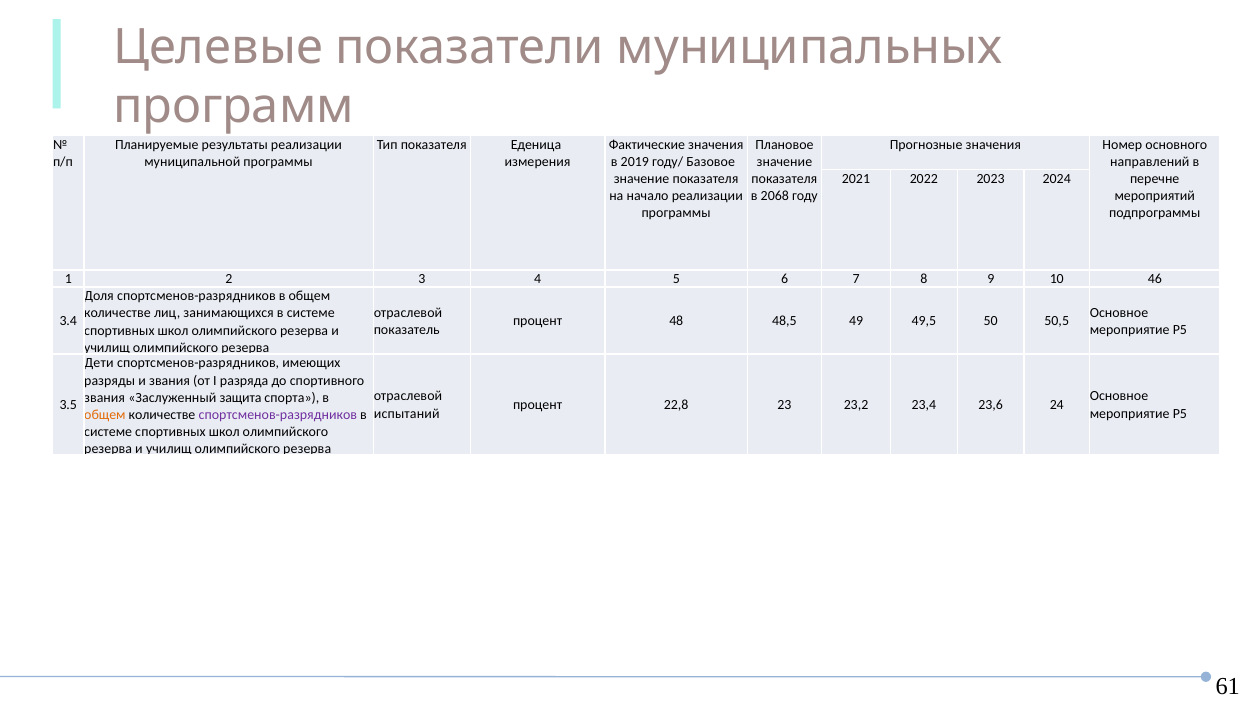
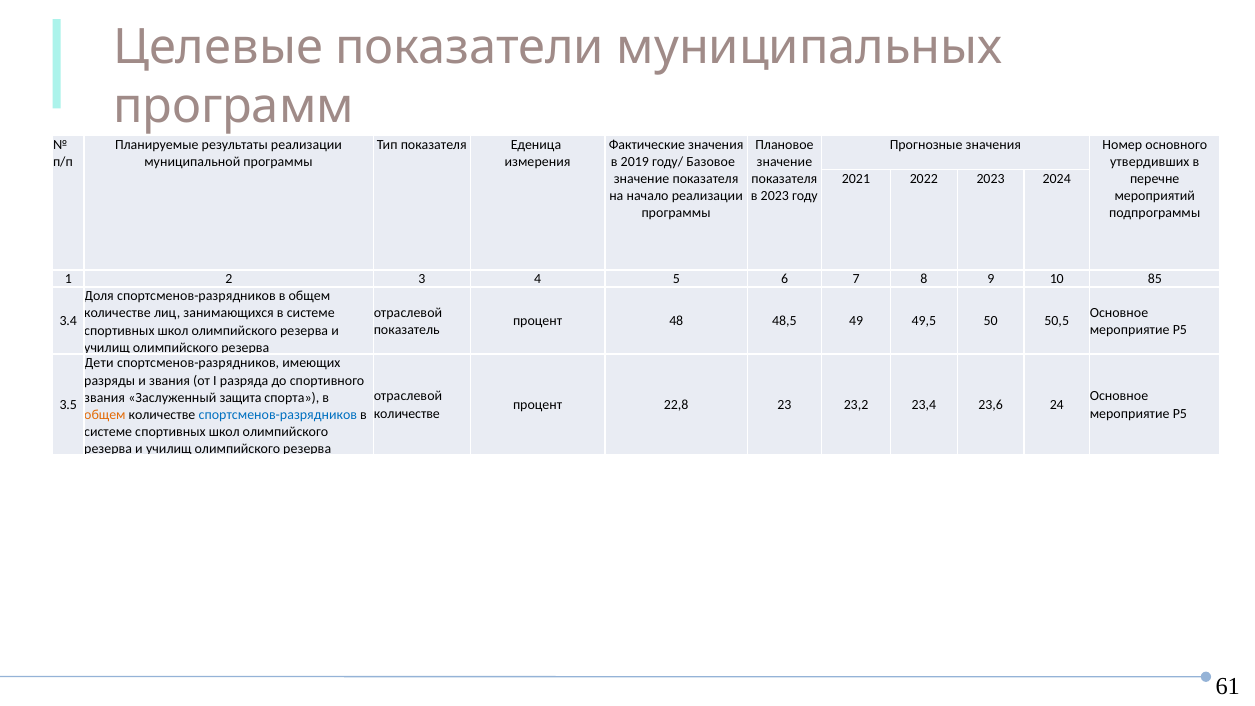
направлений: направлений -> утвердивших
в 2068: 2068 -> 2023
46: 46 -> 85
испытаний at (407, 413): испытаний -> количестве
спортсменов-разрядников at (278, 415) colour: purple -> blue
